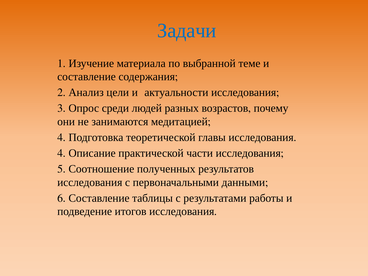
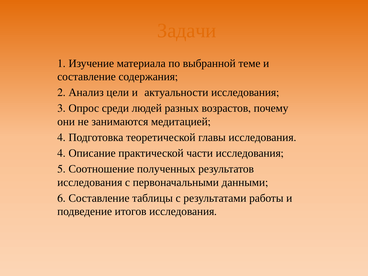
Задачи colour: blue -> orange
